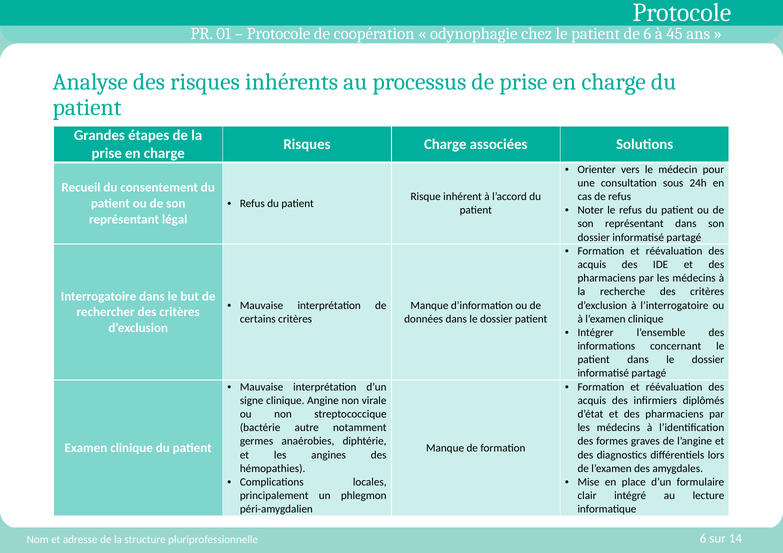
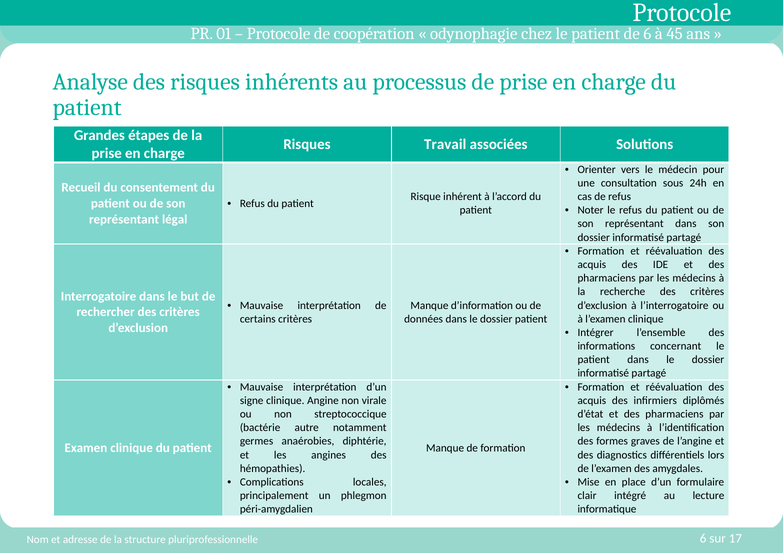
Risques Charge: Charge -> Travail
14: 14 -> 17
